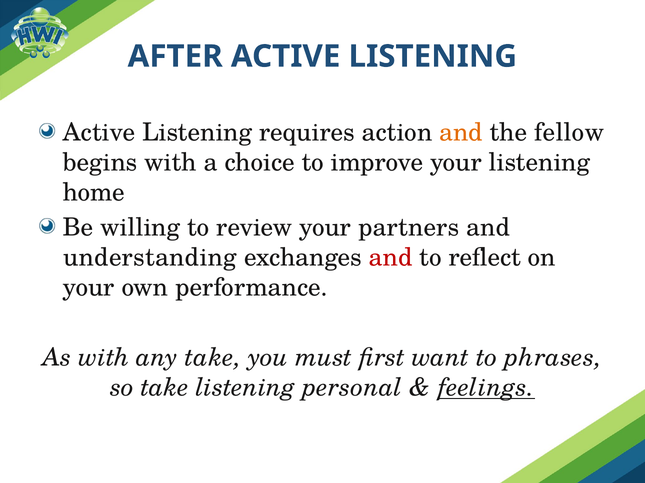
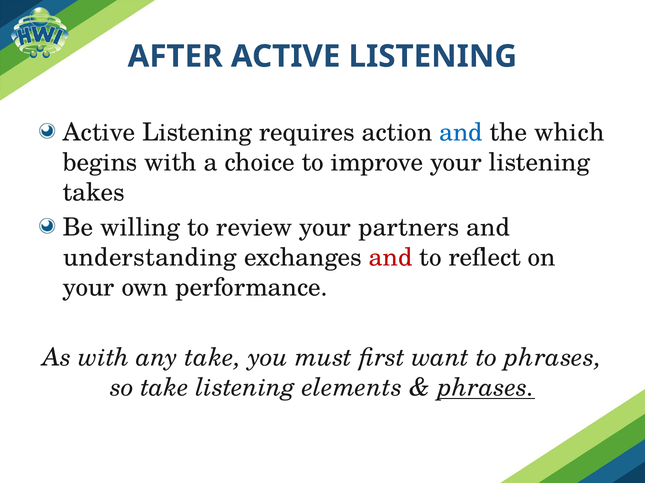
and at (461, 133) colour: orange -> blue
fellow: fellow -> which
home: home -> takes
personal: personal -> elements
feelings at (486, 388): feelings -> phrases
